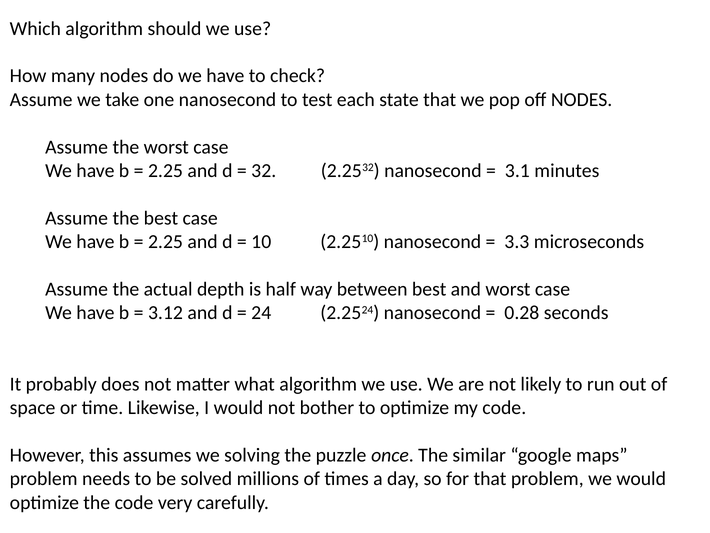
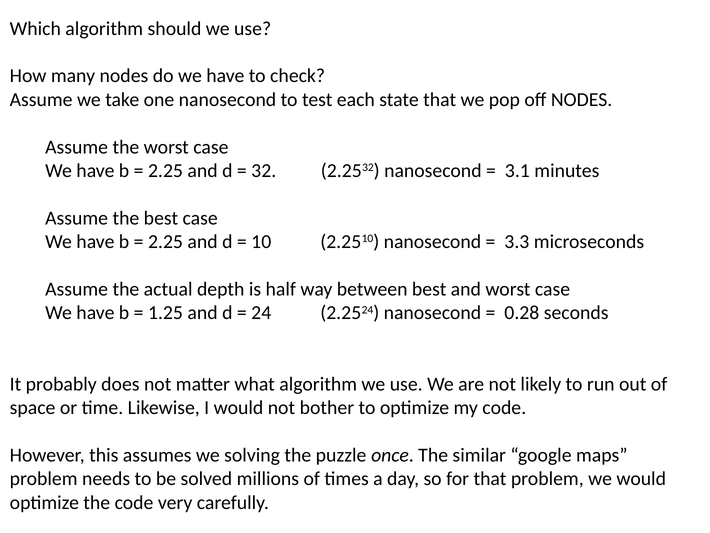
3.12: 3.12 -> 1.25
